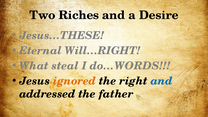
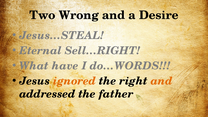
Riches: Riches -> Wrong
Jesus…THESE: Jesus…THESE -> Jesus…STEAL
Will…RIGHT: Will…RIGHT -> Sell…RIGHT
steal: steal -> have
and at (162, 81) colour: blue -> orange
